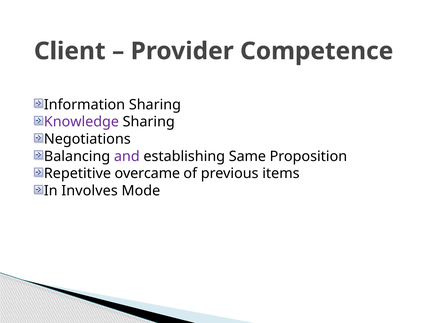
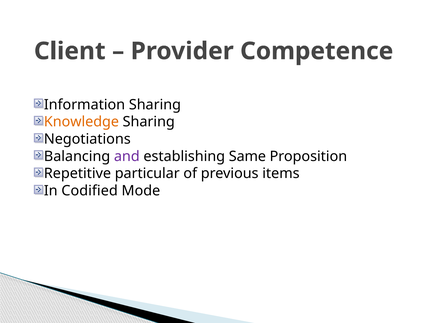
Knowledge colour: purple -> orange
overcame: overcame -> particular
Involves: Involves -> Codified
